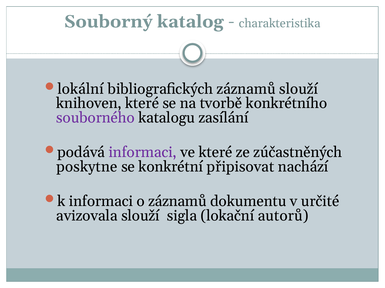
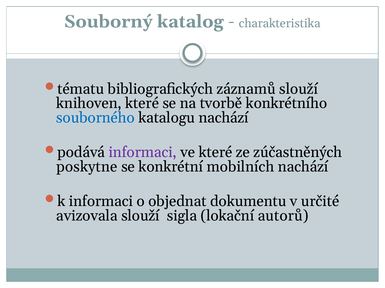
lokální: lokální -> tématu
souborného colour: purple -> blue
katalogu zasílání: zasílání -> nachází
připisovat: připisovat -> mobilních
o záznamů: záznamů -> objednat
